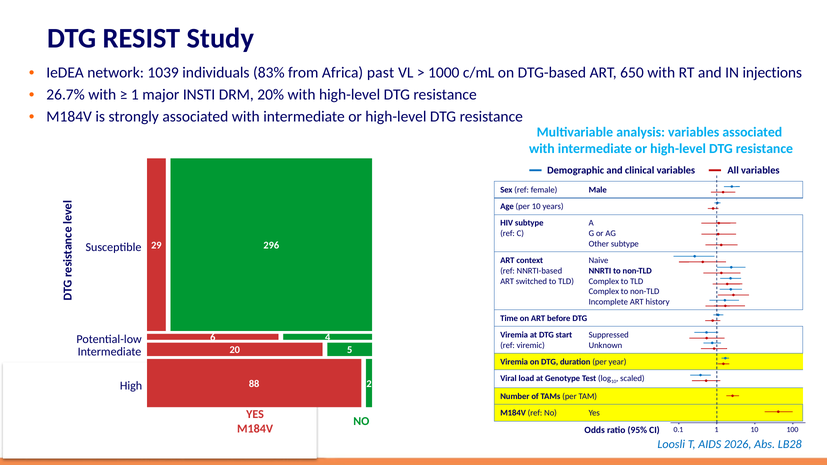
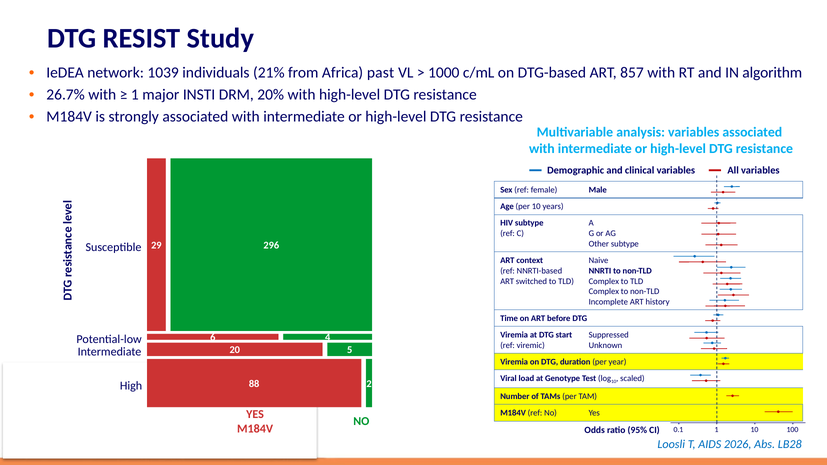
83%: 83% -> 21%
650: 650 -> 857
injections: injections -> algorithm
